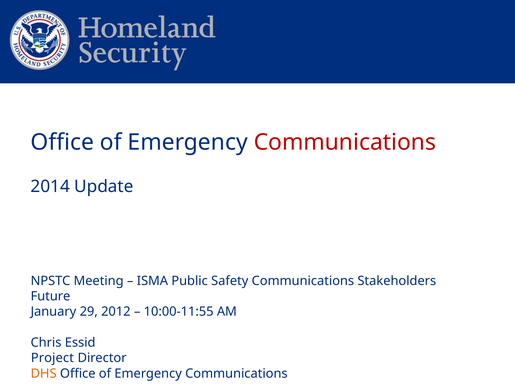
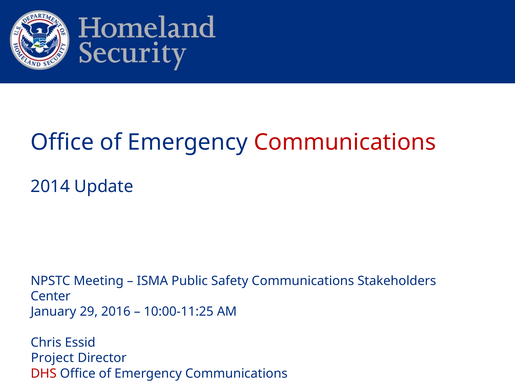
Future: Future -> Center
2012: 2012 -> 2016
10:00-11:55: 10:00-11:55 -> 10:00-11:25
DHS colour: orange -> red
